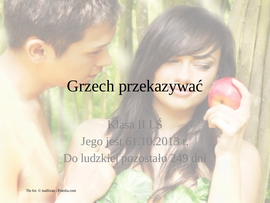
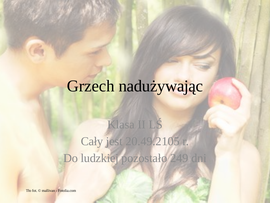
przekazywać: przekazywać -> nadużywając
Jego: Jego -> Cały
61.10.2013: 61.10.2013 -> 20.49.2105
